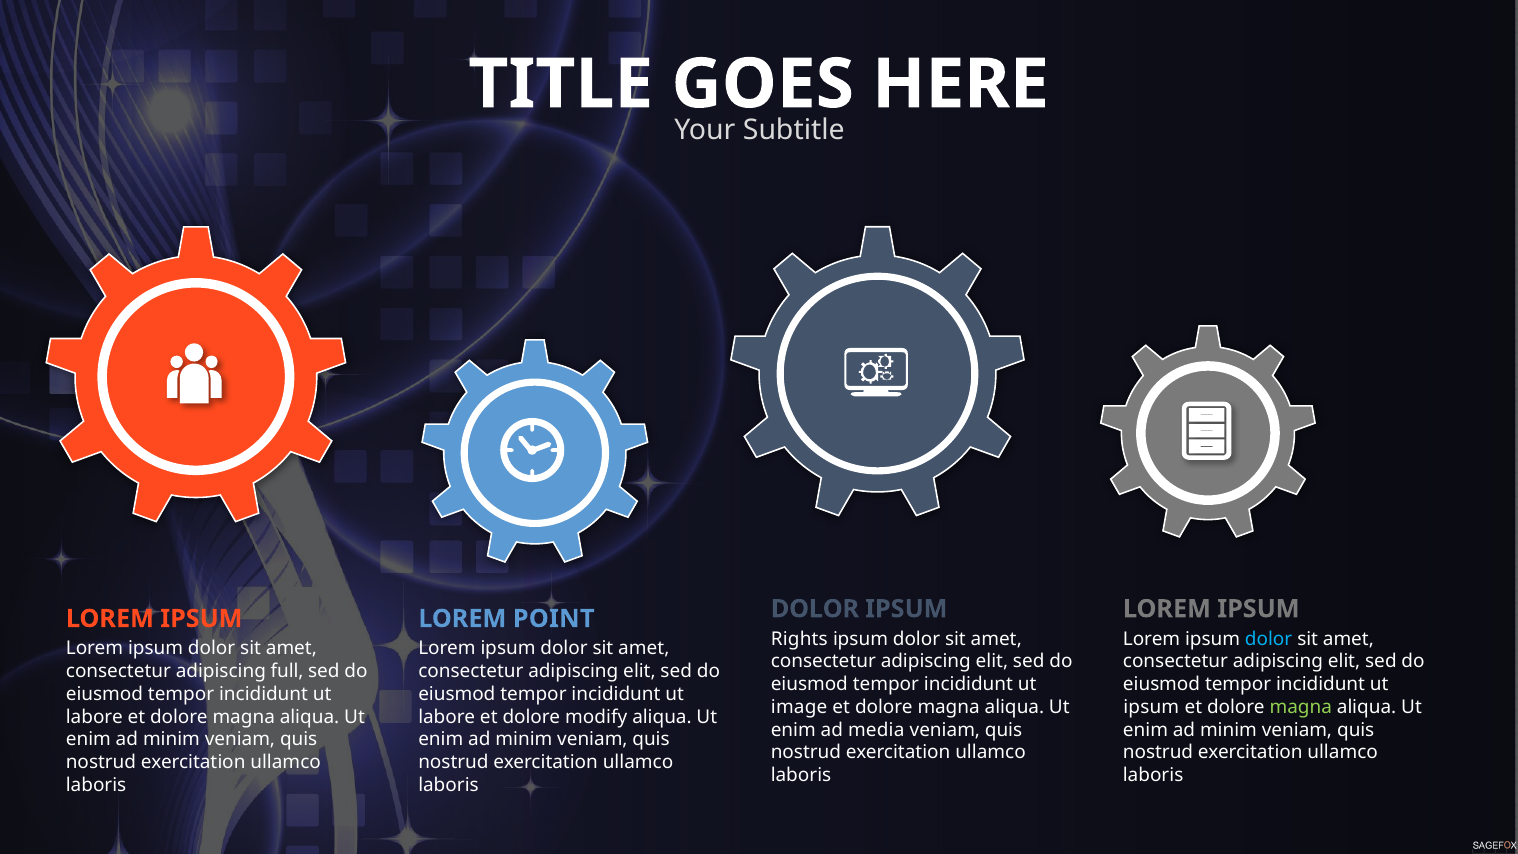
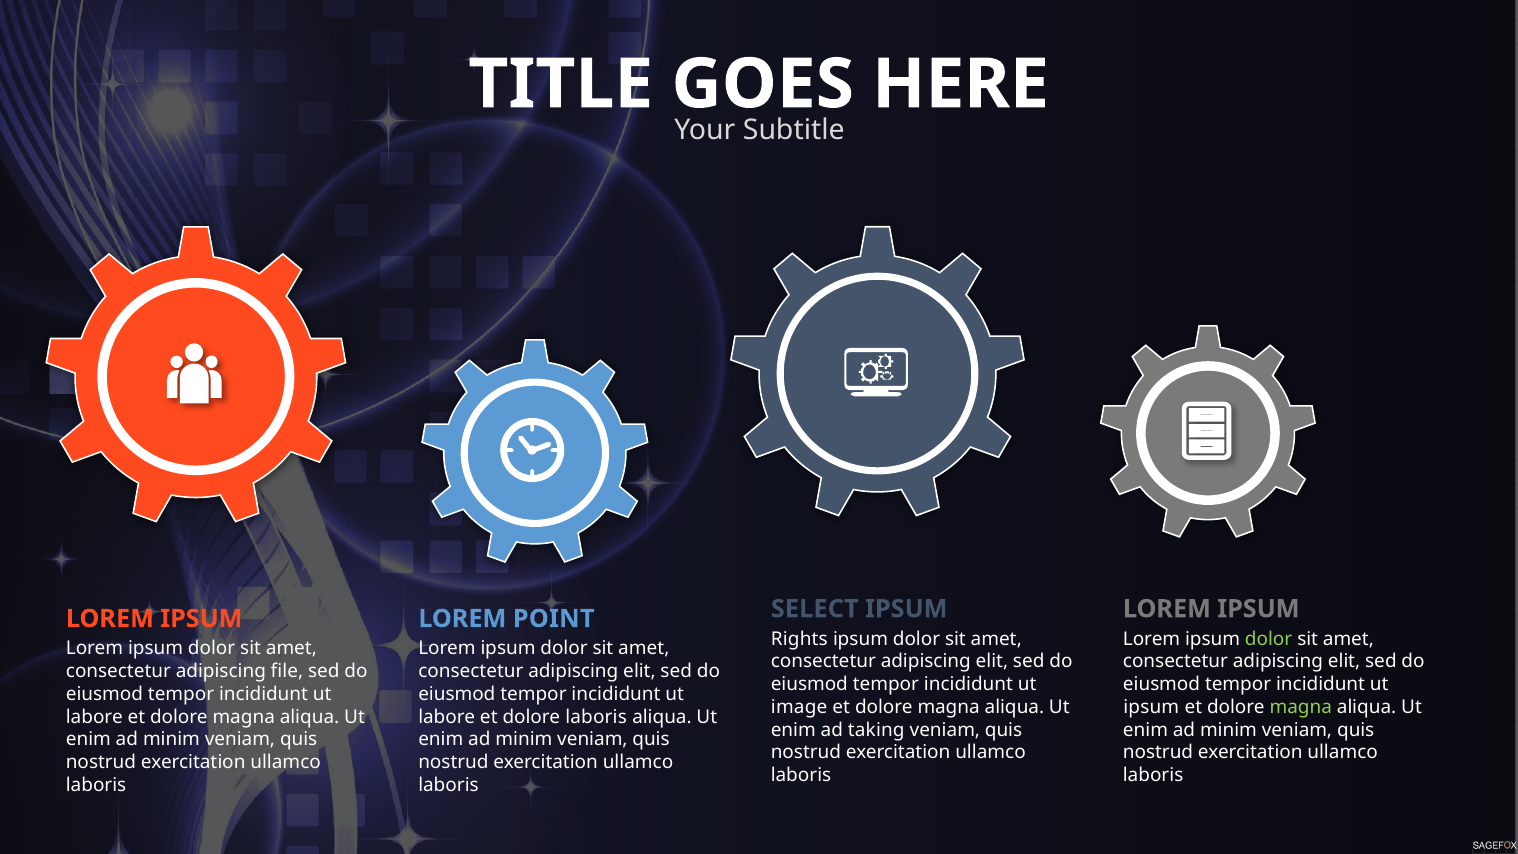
DOLOR at (815, 609): DOLOR -> SELECT
dolor at (1269, 639) colour: light blue -> light green
full: full -> file
dolore modify: modify -> laboris
media: media -> taking
